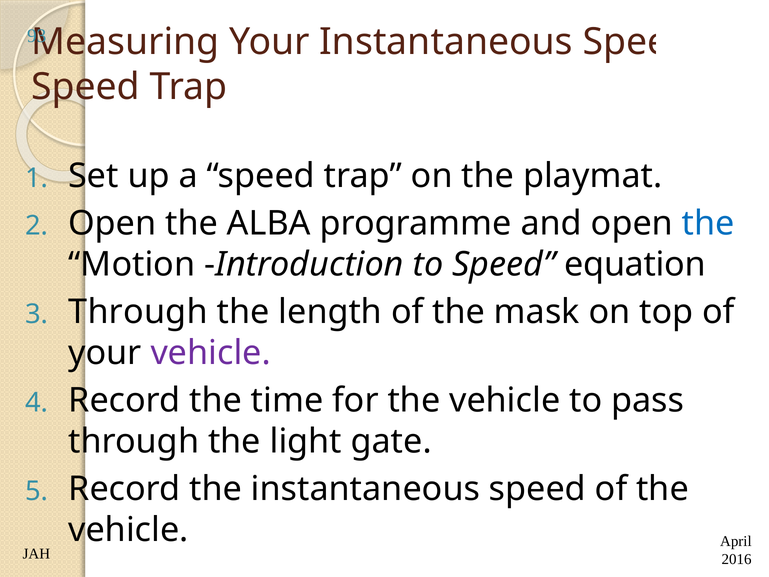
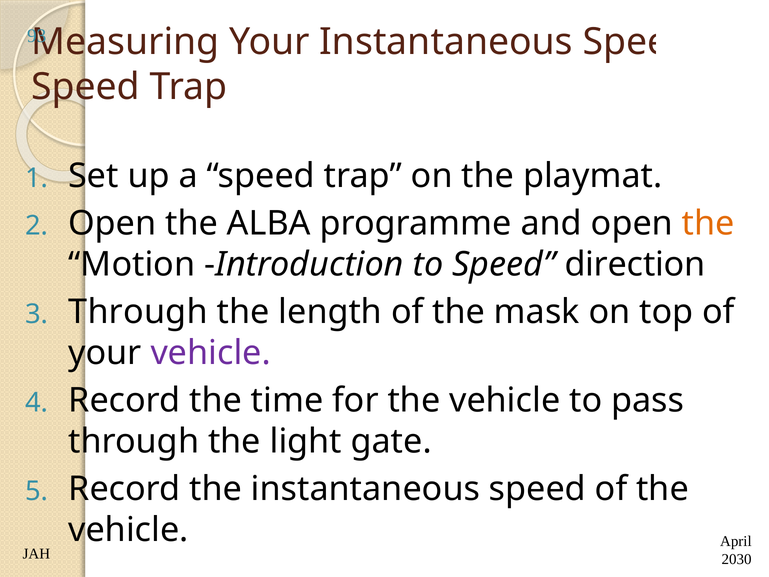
the at (708, 223) colour: blue -> orange
equation: equation -> direction
2016: 2016 -> 2030
